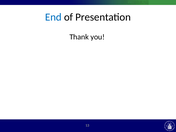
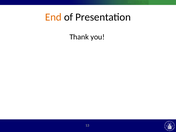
End colour: blue -> orange
